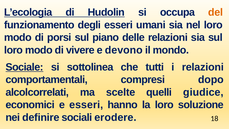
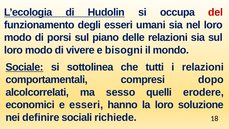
del colour: orange -> red
devono: devono -> bisogni
scelte: scelte -> sesso
giudice: giudice -> erodere
erodere: erodere -> richiede
